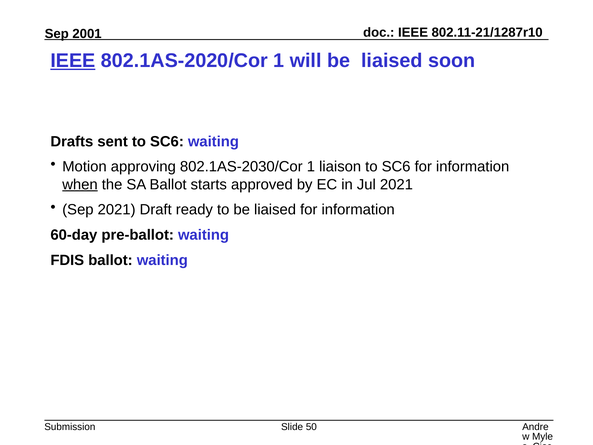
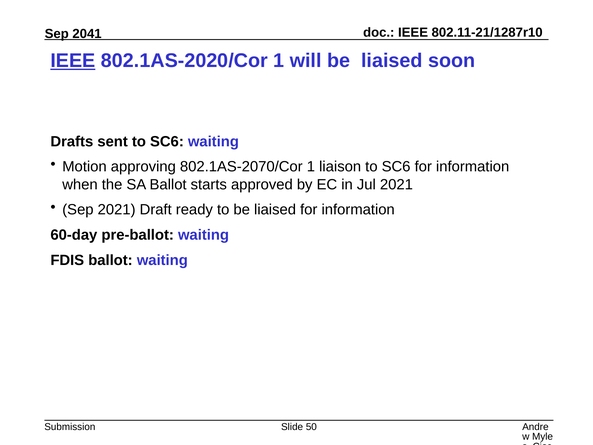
2001: 2001 -> 2041
802.1AS-2030/Cor: 802.1AS-2030/Cor -> 802.1AS-2070/Cor
when underline: present -> none
